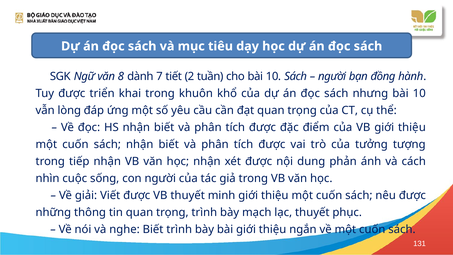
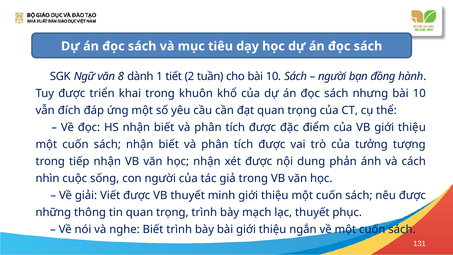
7: 7 -> 1
lòng: lòng -> đích
